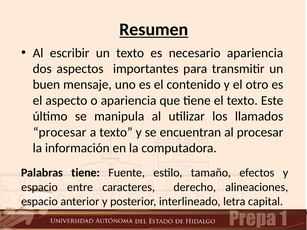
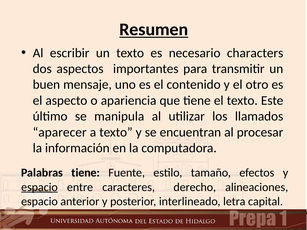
necesario apariencia: apariencia -> characters
procesar at (60, 132): procesar -> aparecer
espacio at (39, 187) underline: none -> present
